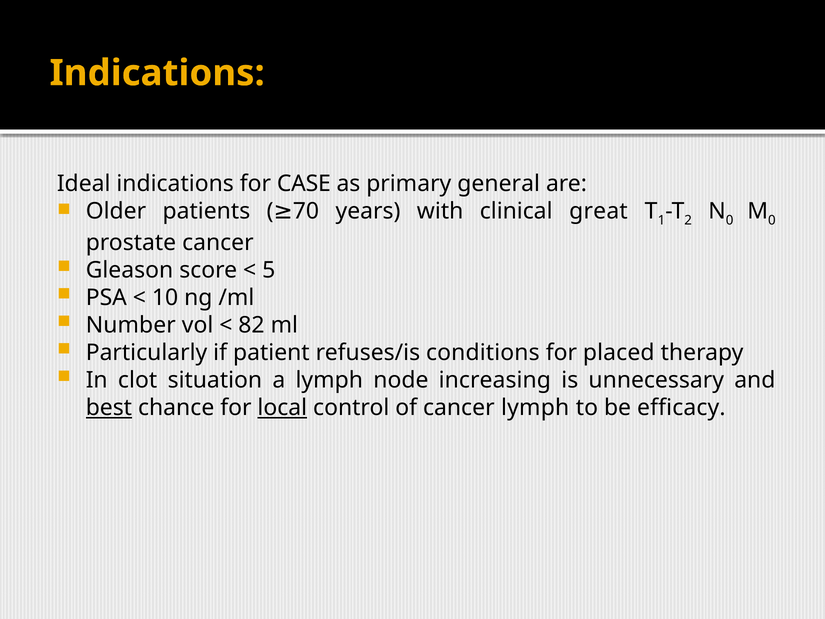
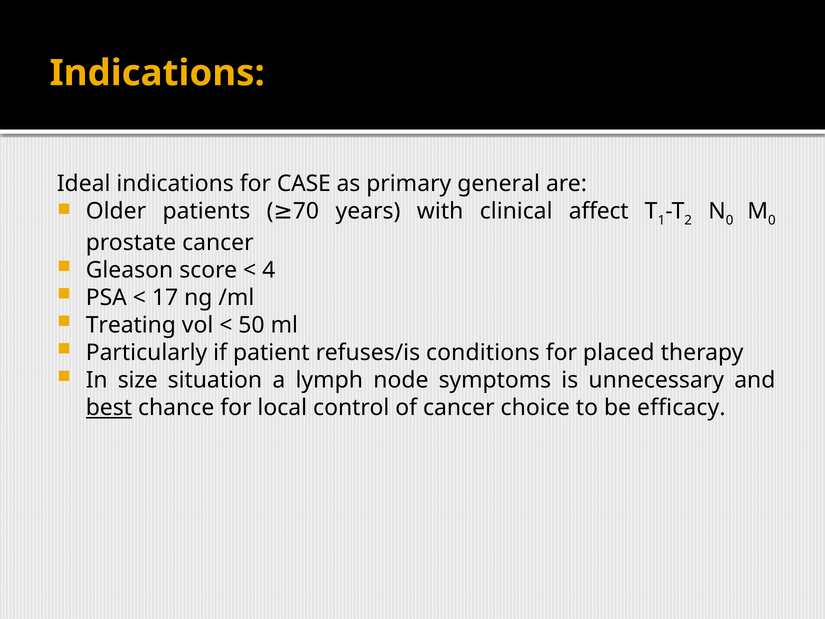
great: great -> affect
5: 5 -> 4
10: 10 -> 17
Number: Number -> Treating
82: 82 -> 50
clot: clot -> size
increasing: increasing -> symptoms
local underline: present -> none
cancer lymph: lymph -> choice
